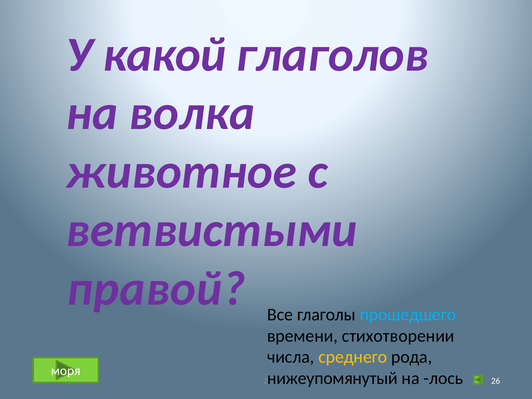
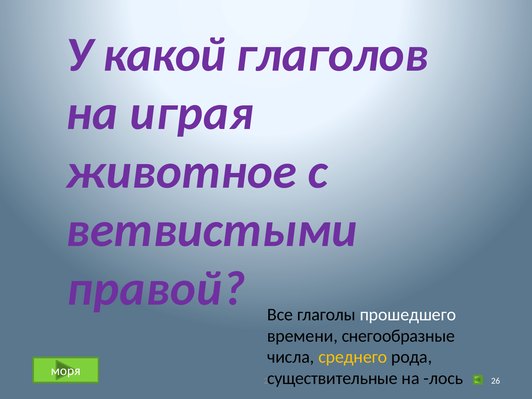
волка: волка -> играя
прошедшего colour: light blue -> white
стихотворении: стихотворении -> снегообразные
нижеупомянутый: нижеупомянутый -> существительные
